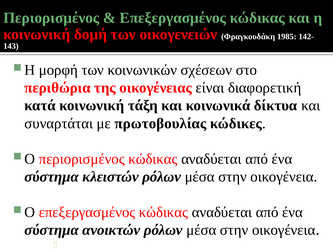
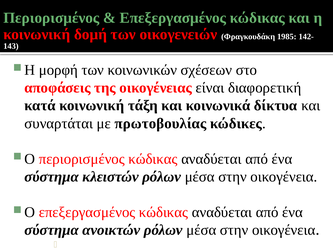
περιθώρια: περιθώρια -> αποφάσεις
